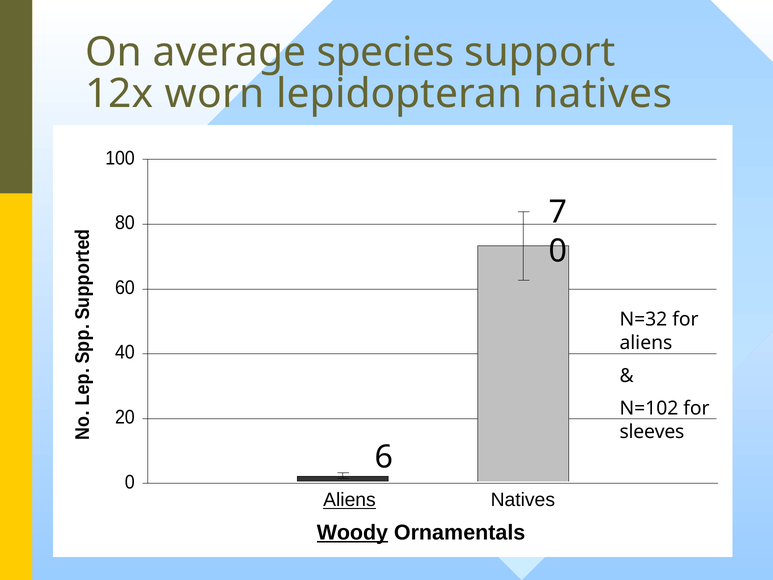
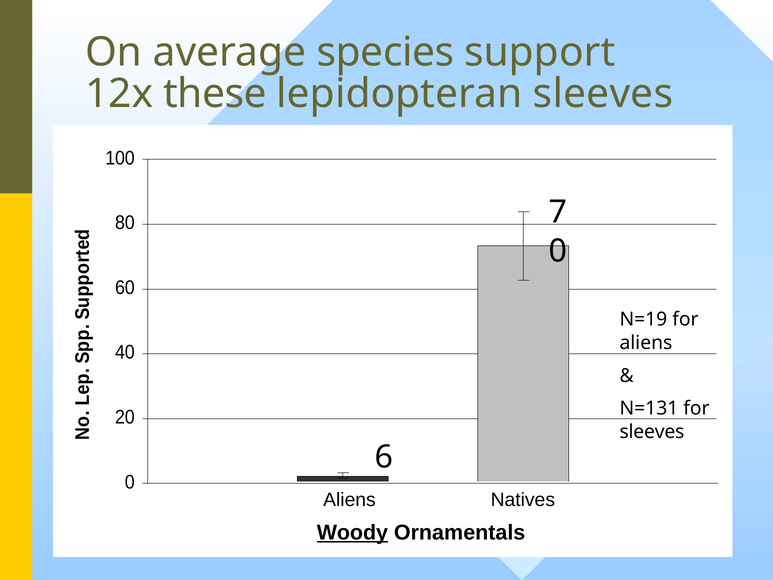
worn: worn -> these
lepidopteran natives: natives -> sleeves
N=32: N=32 -> N=19
N=102: N=102 -> N=131
Aliens at (349, 500) underline: present -> none
